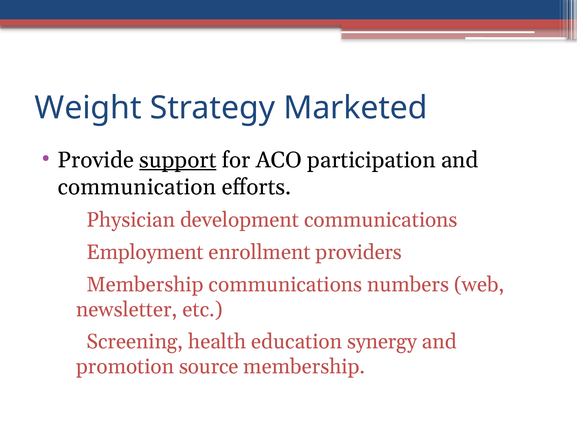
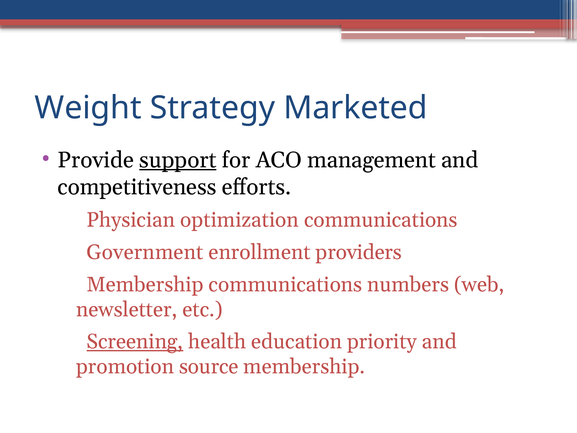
participation: participation -> management
communication: communication -> competitiveness
development: development -> optimization
Employment: Employment -> Government
Screening underline: none -> present
synergy: synergy -> priority
